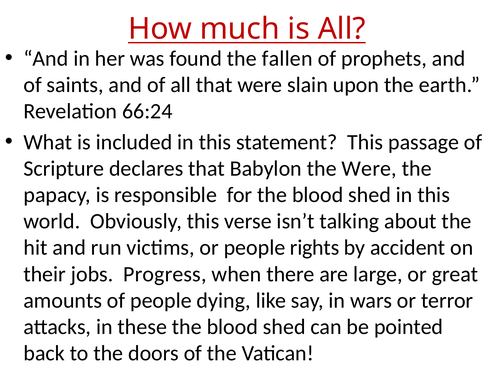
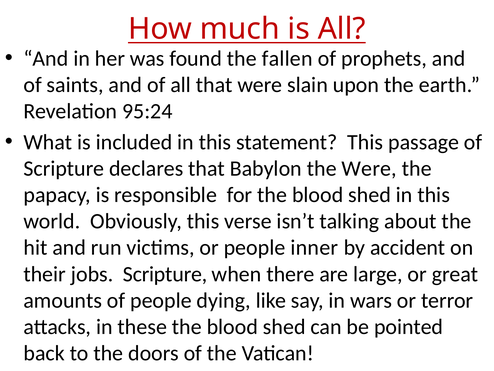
66:24: 66:24 -> 95:24
rights: rights -> inner
jobs Progress: Progress -> Scripture
